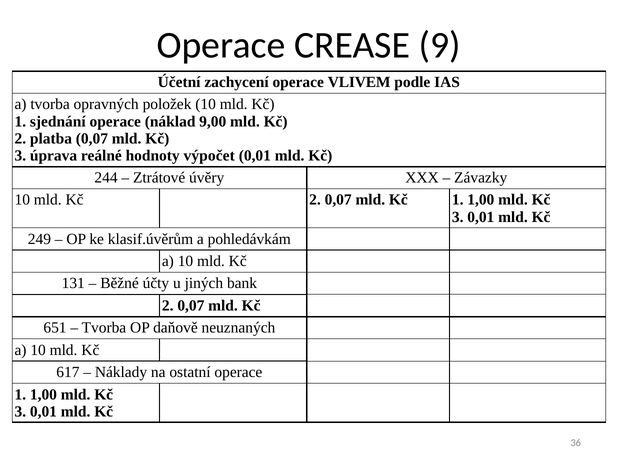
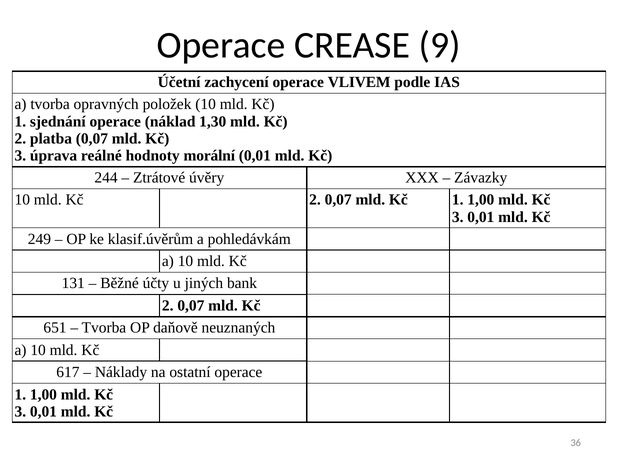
9,00: 9,00 -> 1,30
výpočet: výpočet -> morální
